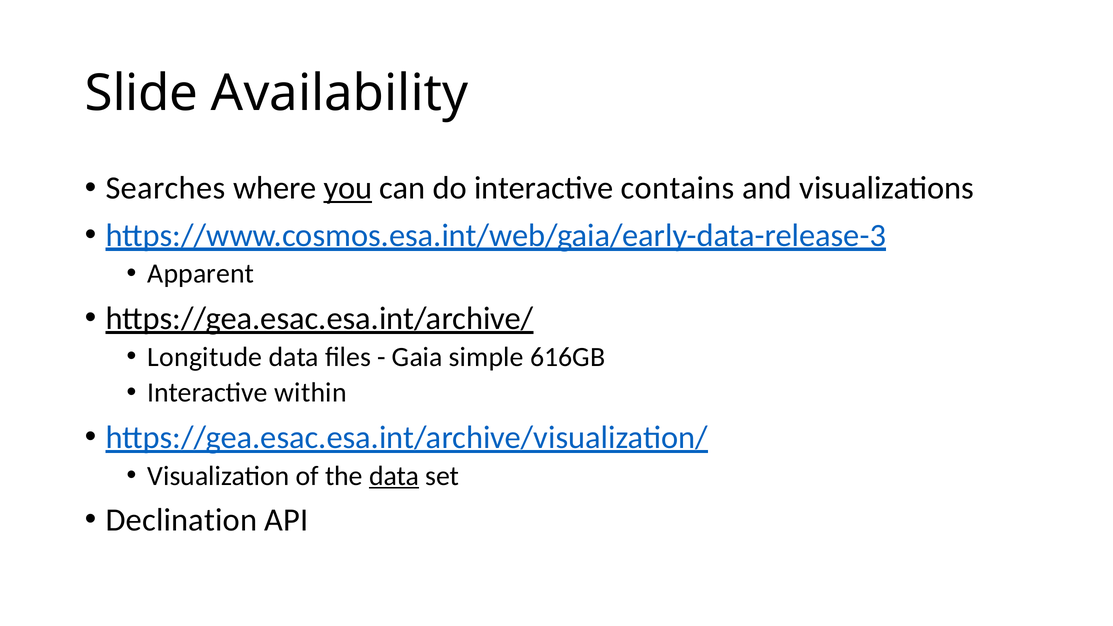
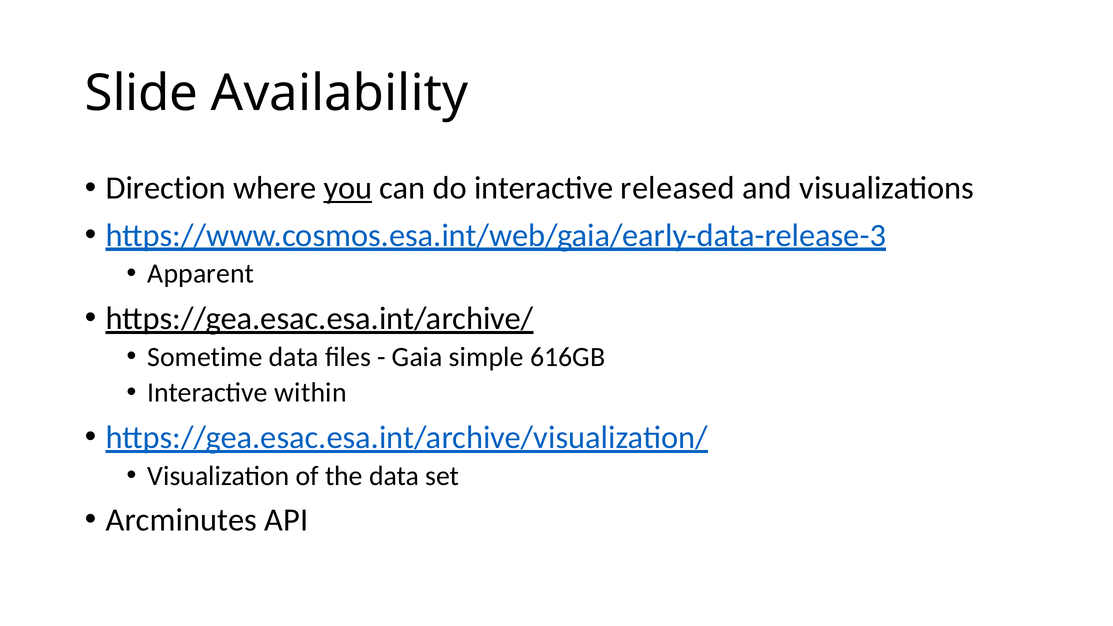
Searches: Searches -> Direction
contains: contains -> released
Longitude: Longitude -> Sometime
data at (394, 476) underline: present -> none
Declination: Declination -> Arcminutes
